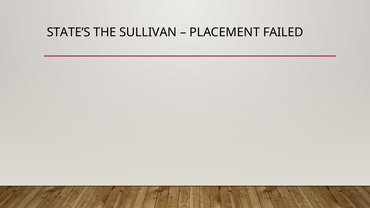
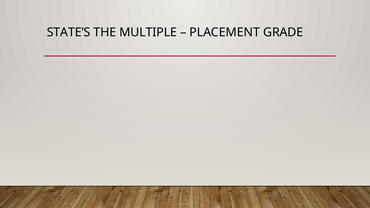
SULLIVAN: SULLIVAN -> MULTIPLE
FAILED: FAILED -> GRADE
